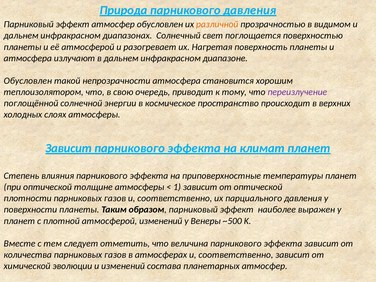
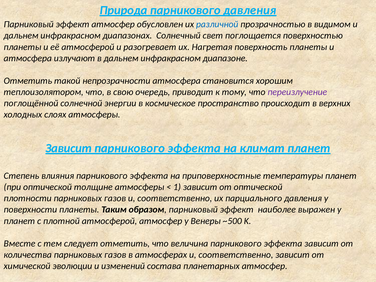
различной colour: orange -> blue
Обусловлен at (28, 81): Обусловлен -> Отметить
атмосферой изменений: изменений -> атмосфер
